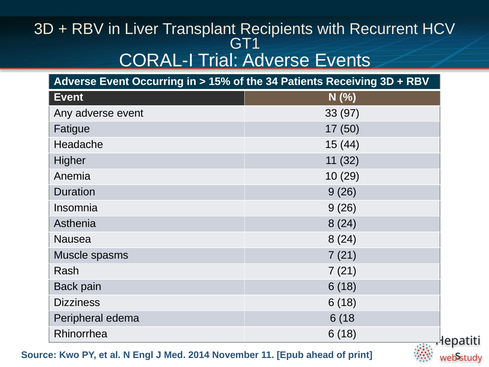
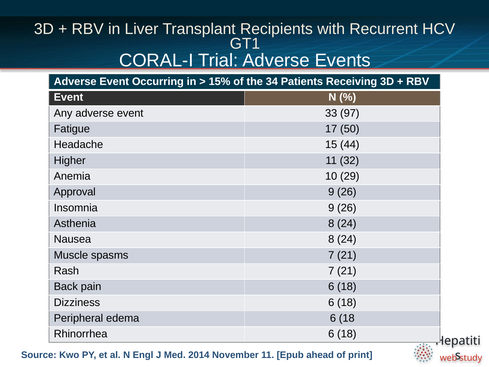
Duration: Duration -> Approval
